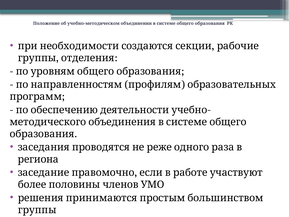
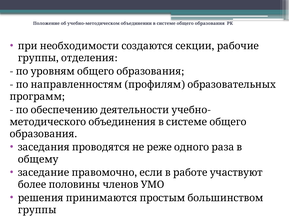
региона: региона -> общему
